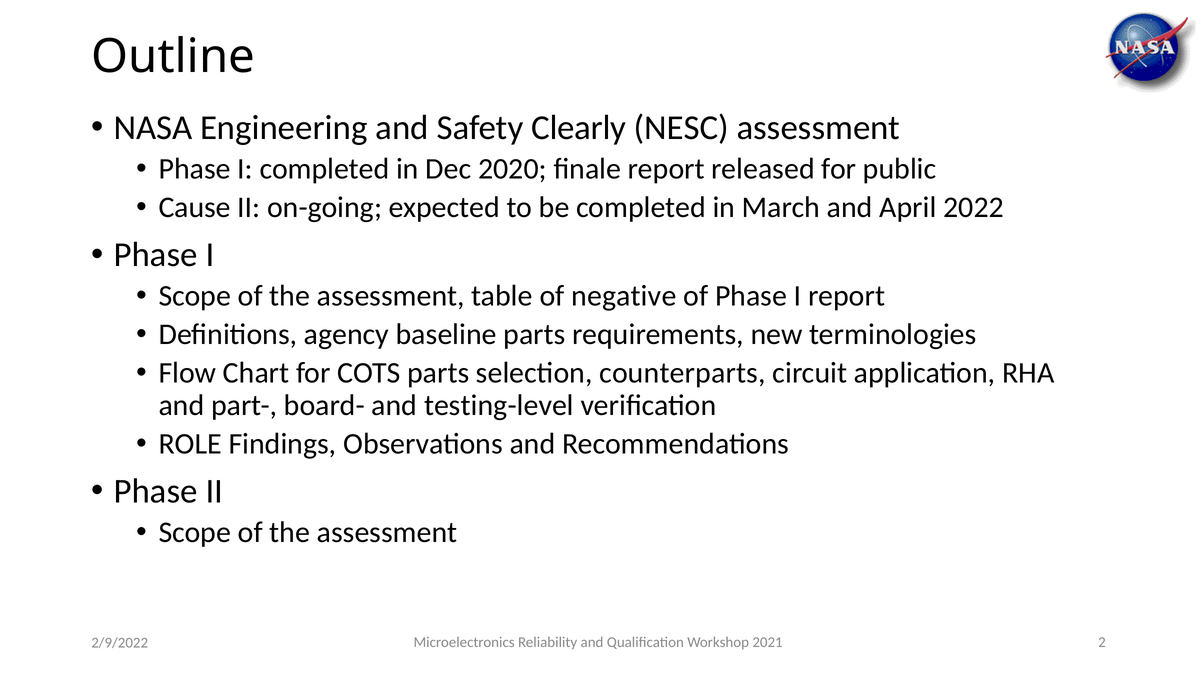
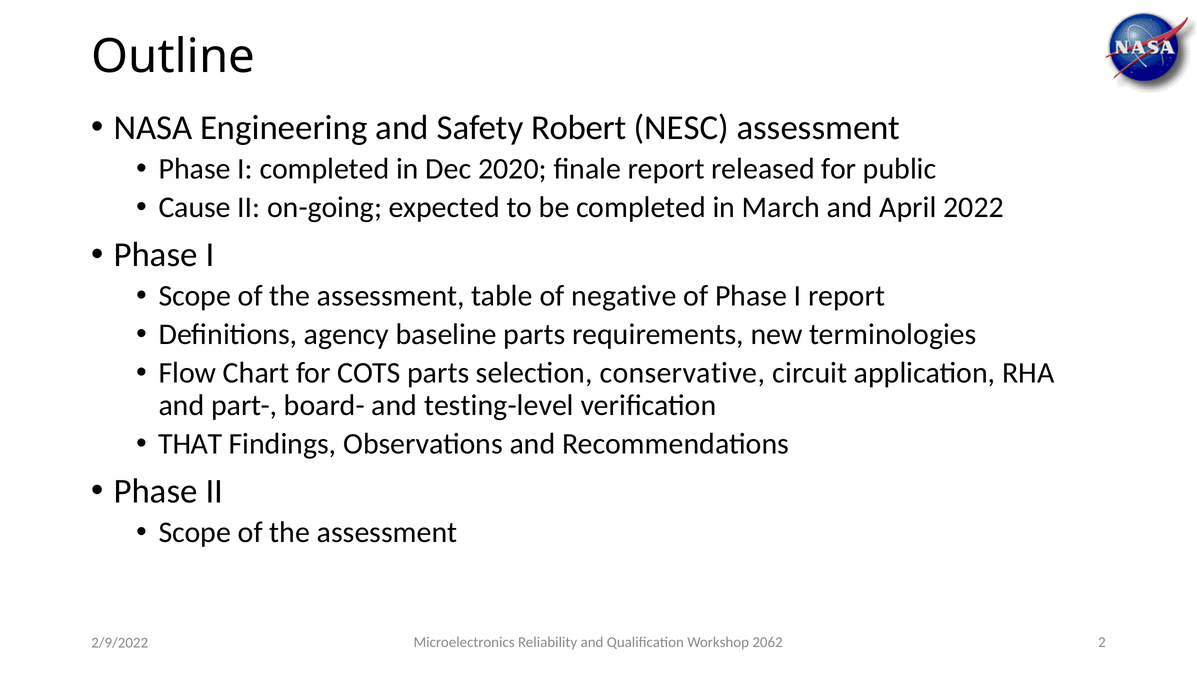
Clearly: Clearly -> Robert
counterparts: counterparts -> conservative
ROLE: ROLE -> THAT
2021: 2021 -> 2062
